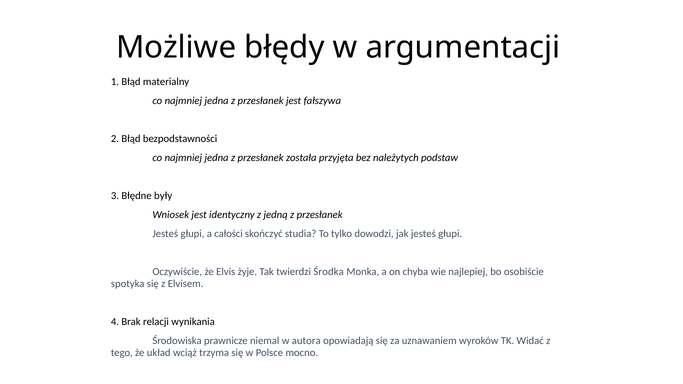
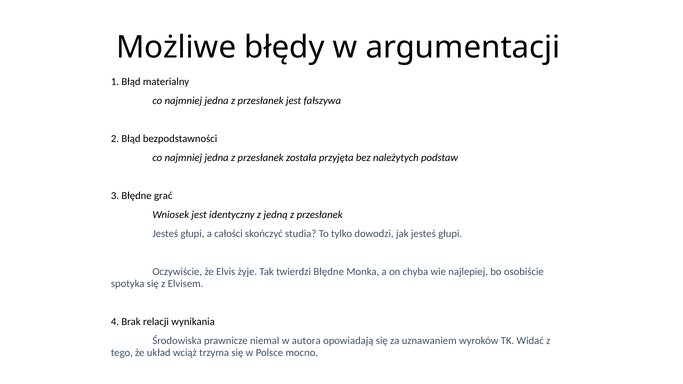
były: były -> grać
twierdzi Środka: Środka -> Błędne
